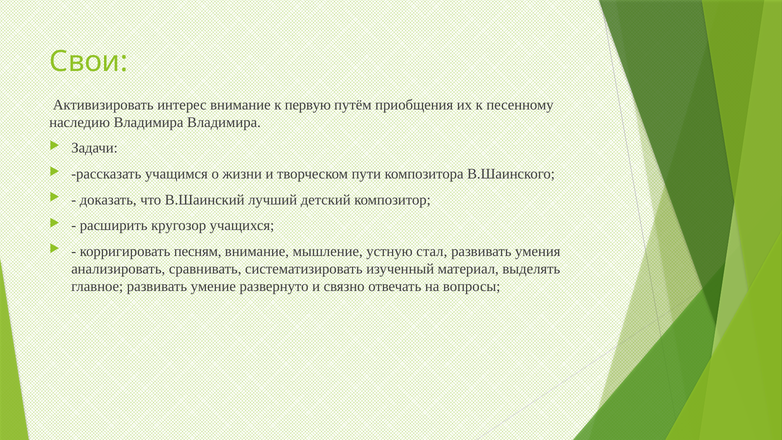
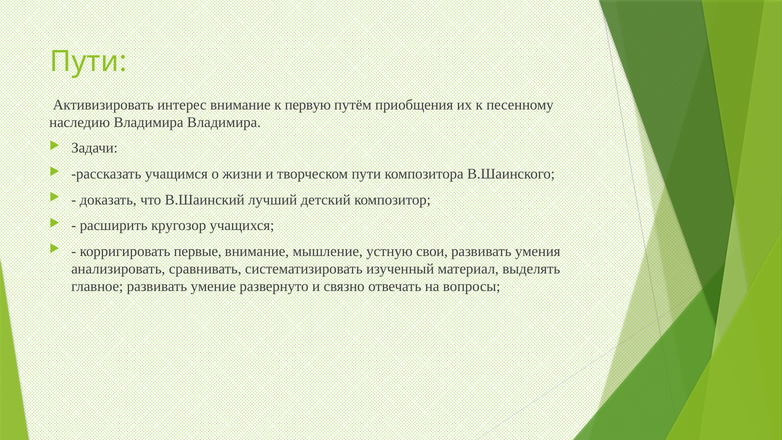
Свои at (89, 62): Свои -> Пути
песням: песням -> первые
стал: стал -> свои
